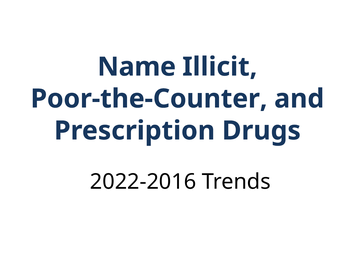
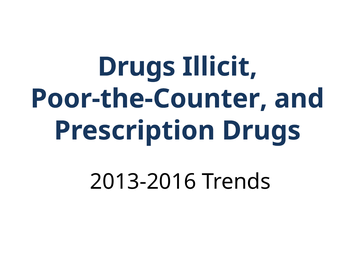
Name at (137, 67): Name -> Drugs
2022-2016: 2022-2016 -> 2013-2016
